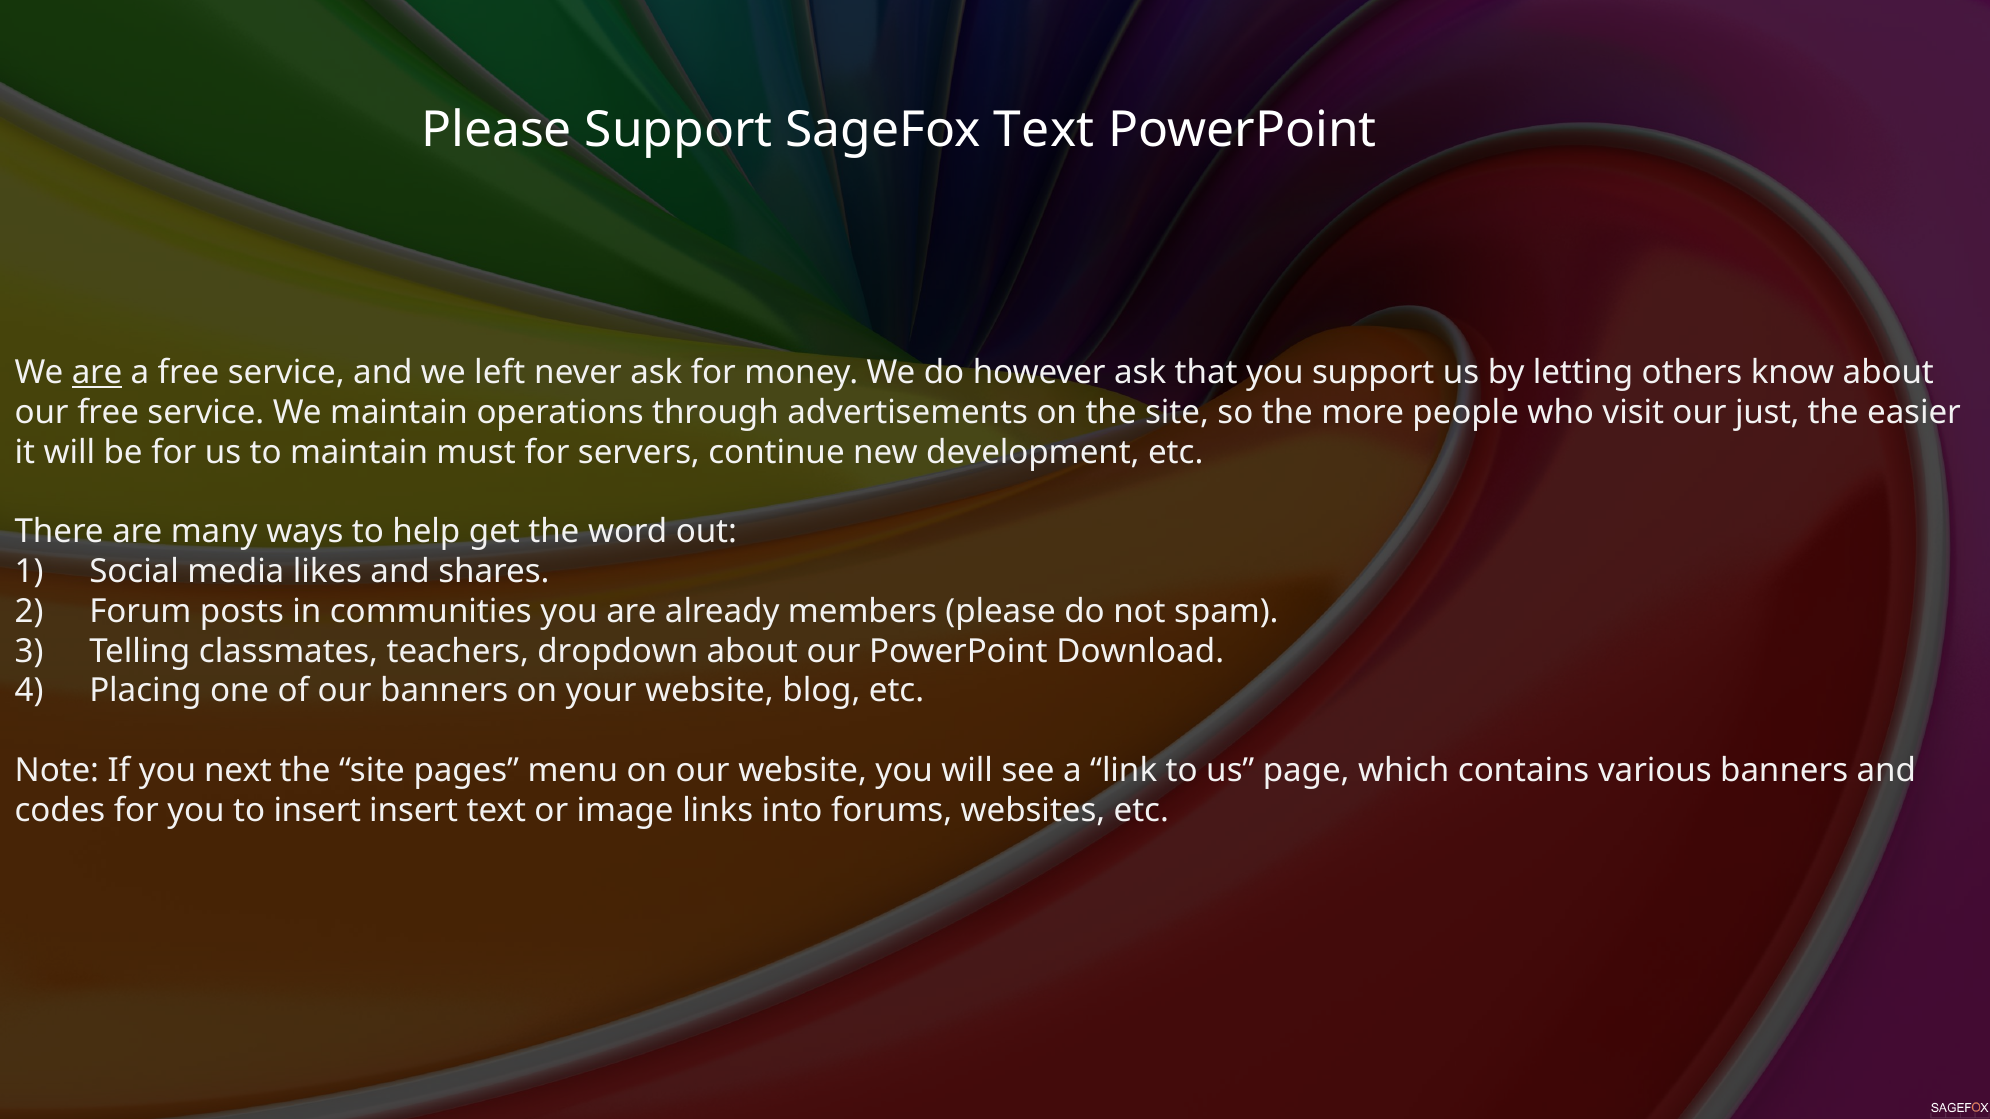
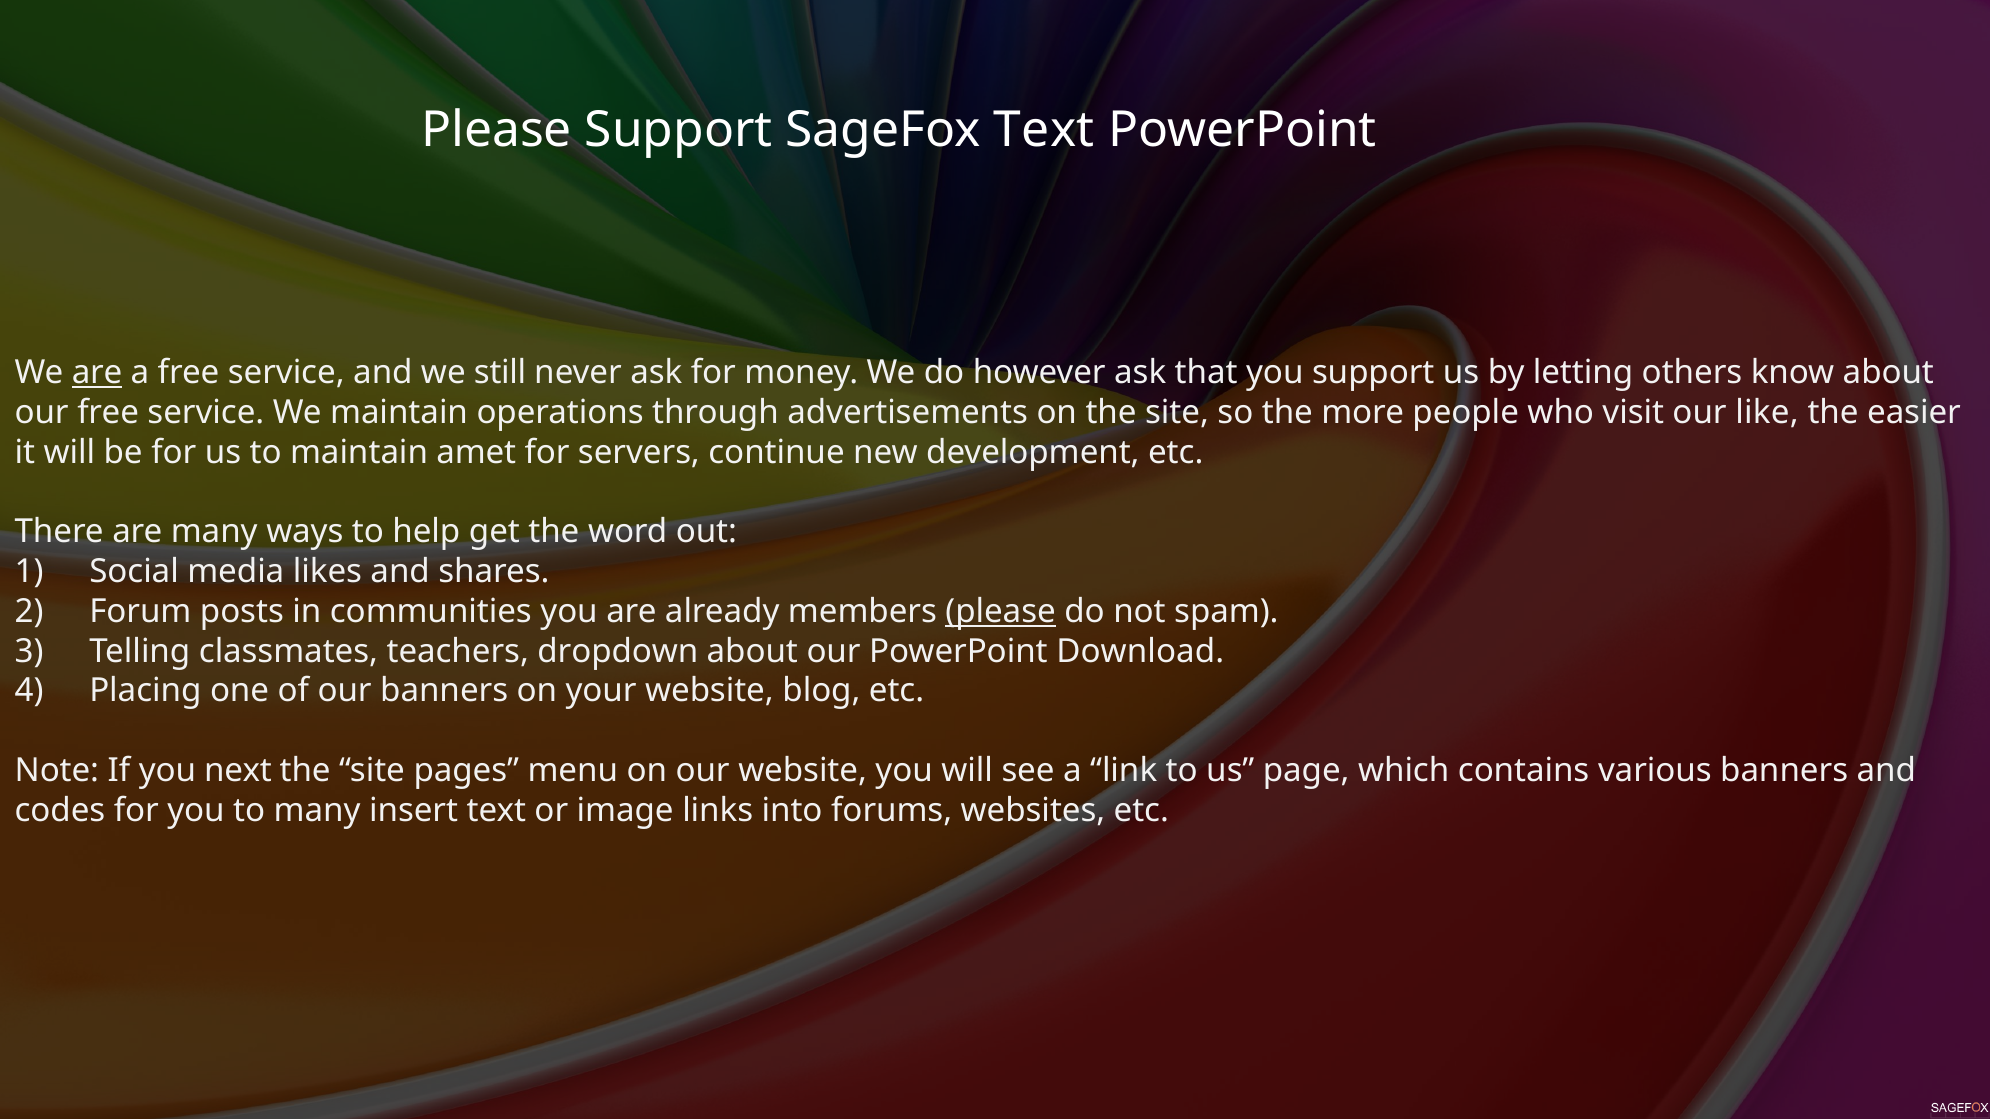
left: left -> still
just: just -> like
must: must -> amet
please at (1001, 612) underline: none -> present
to insert: insert -> many
